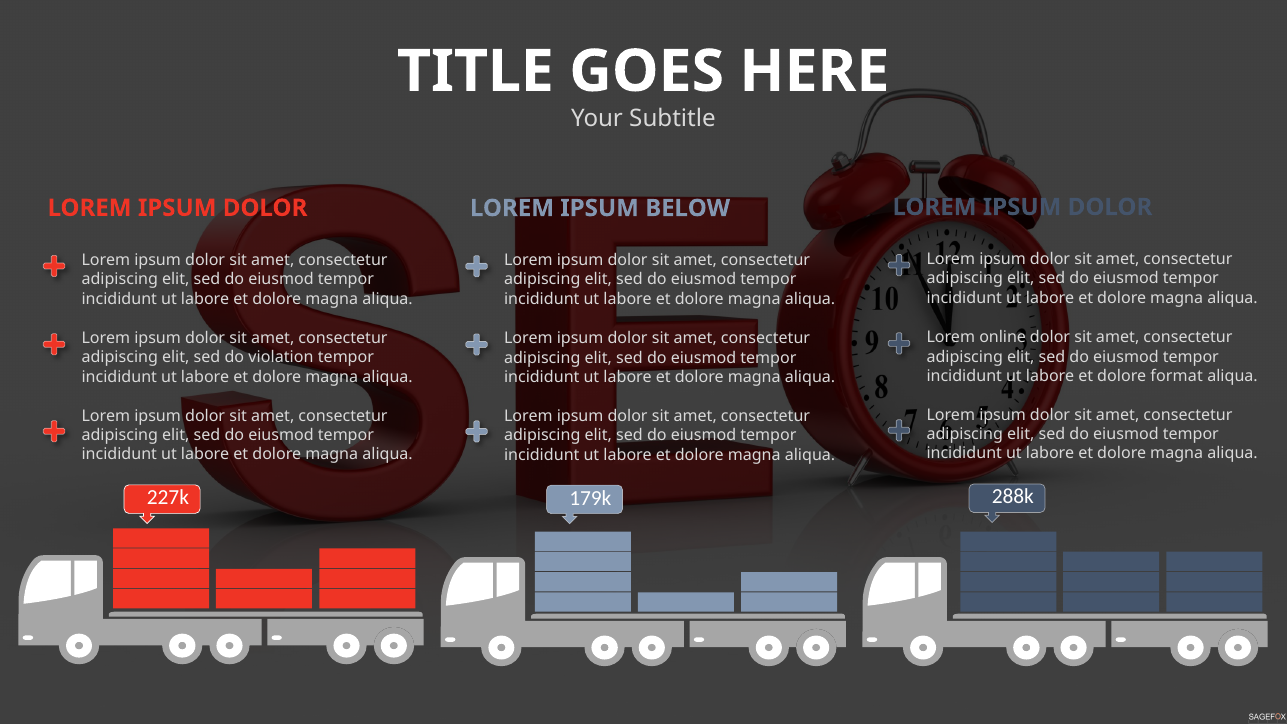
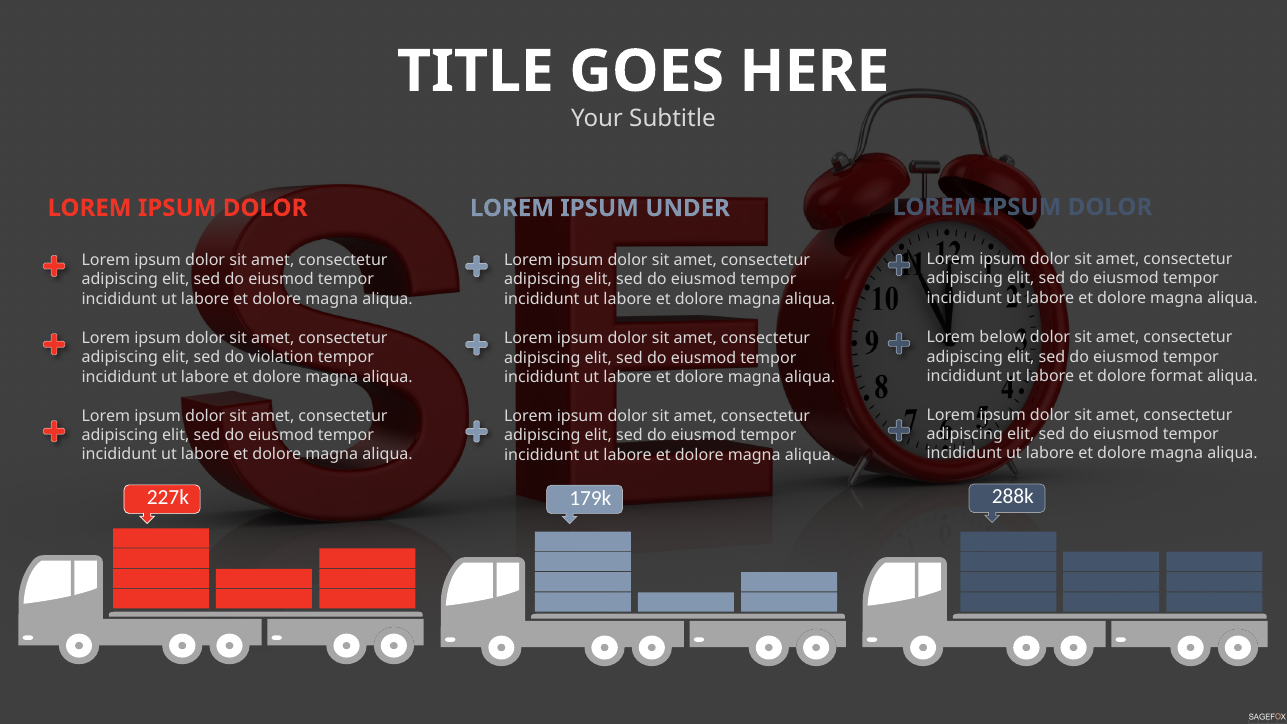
BELOW: BELOW -> UNDER
online: online -> below
